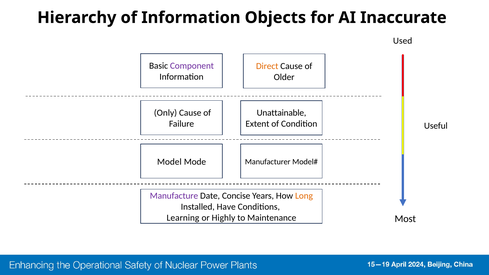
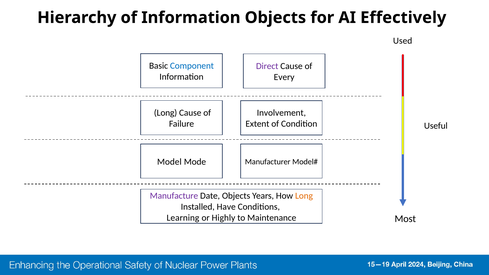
Inaccurate: Inaccurate -> Effectively
Component colour: purple -> blue
Direct colour: orange -> purple
Older: Older -> Every
Only at (165, 113): Only -> Long
Unattainable: Unattainable -> Involvement
Date Concise: Concise -> Objects
